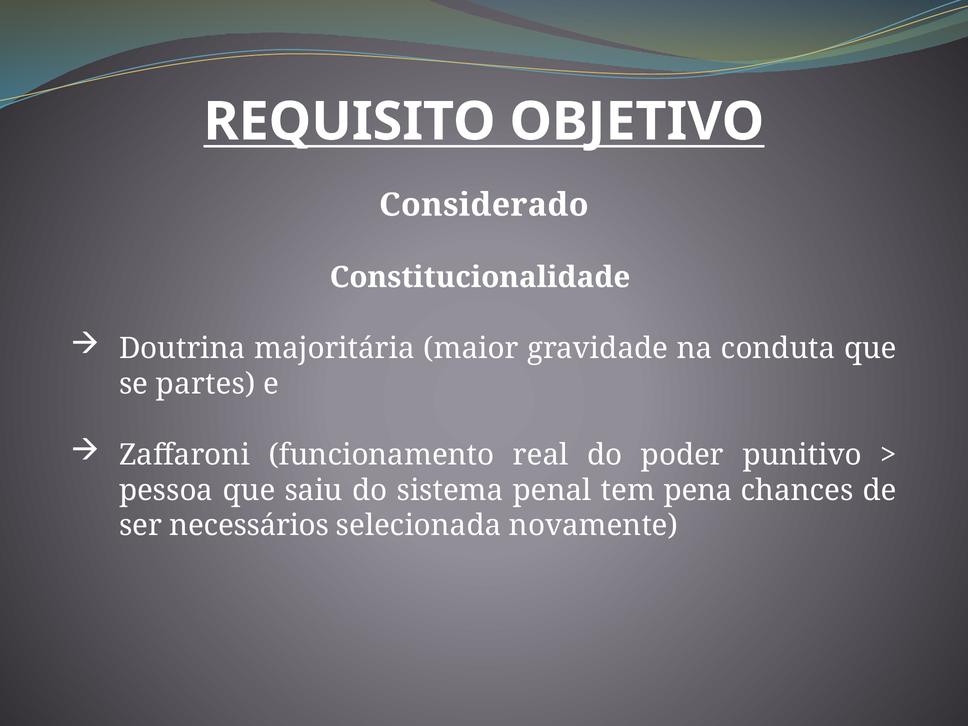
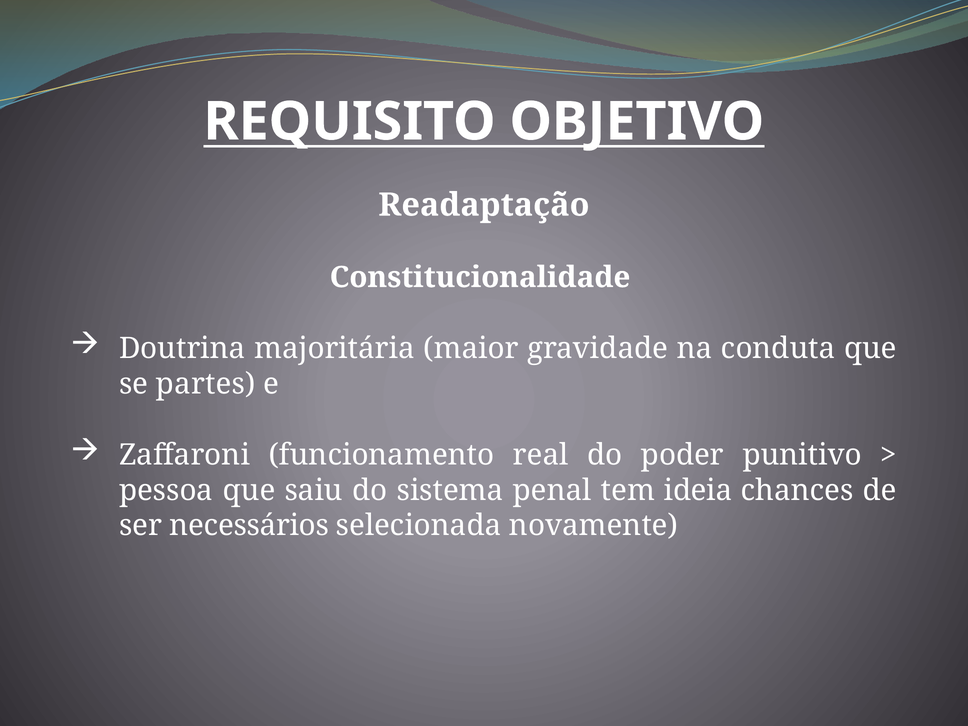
Considerado: Considerado -> Readaptação
pena: pena -> ideia
